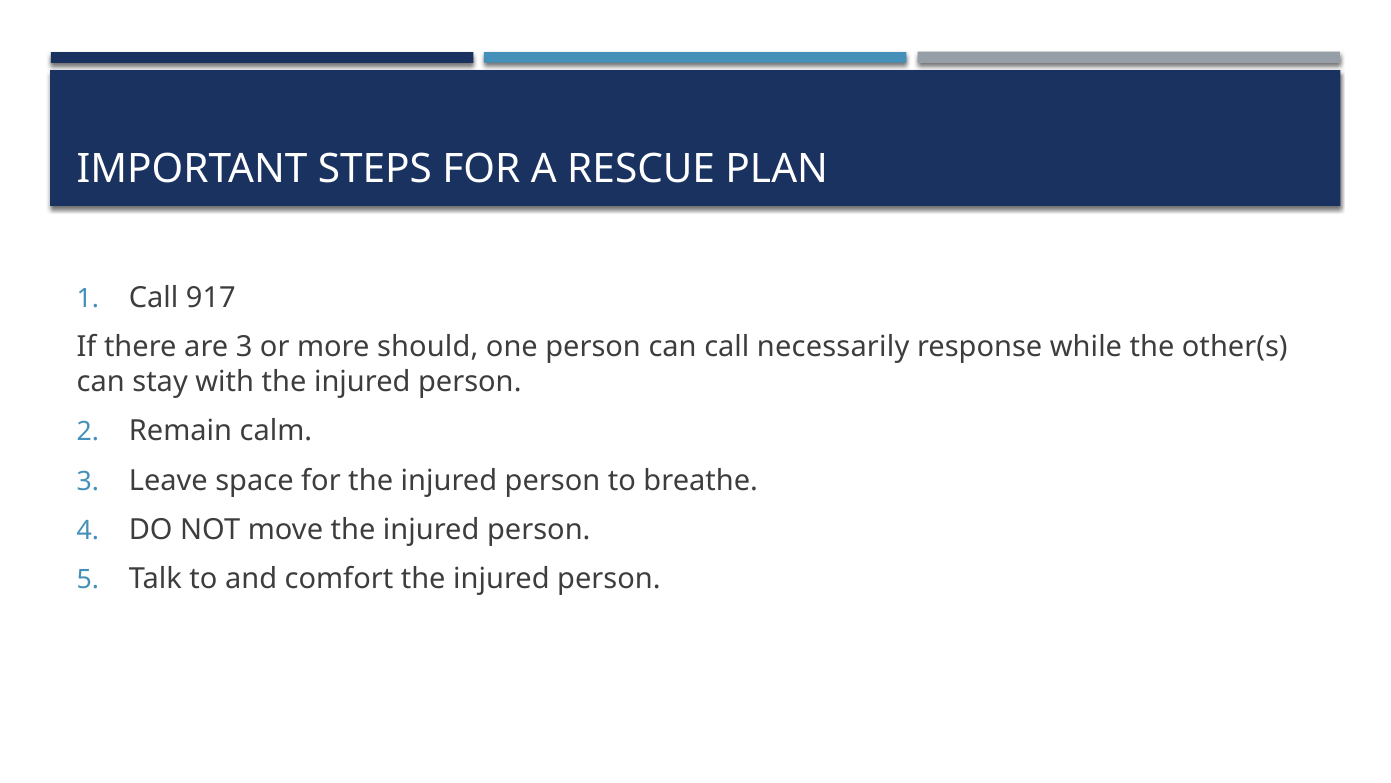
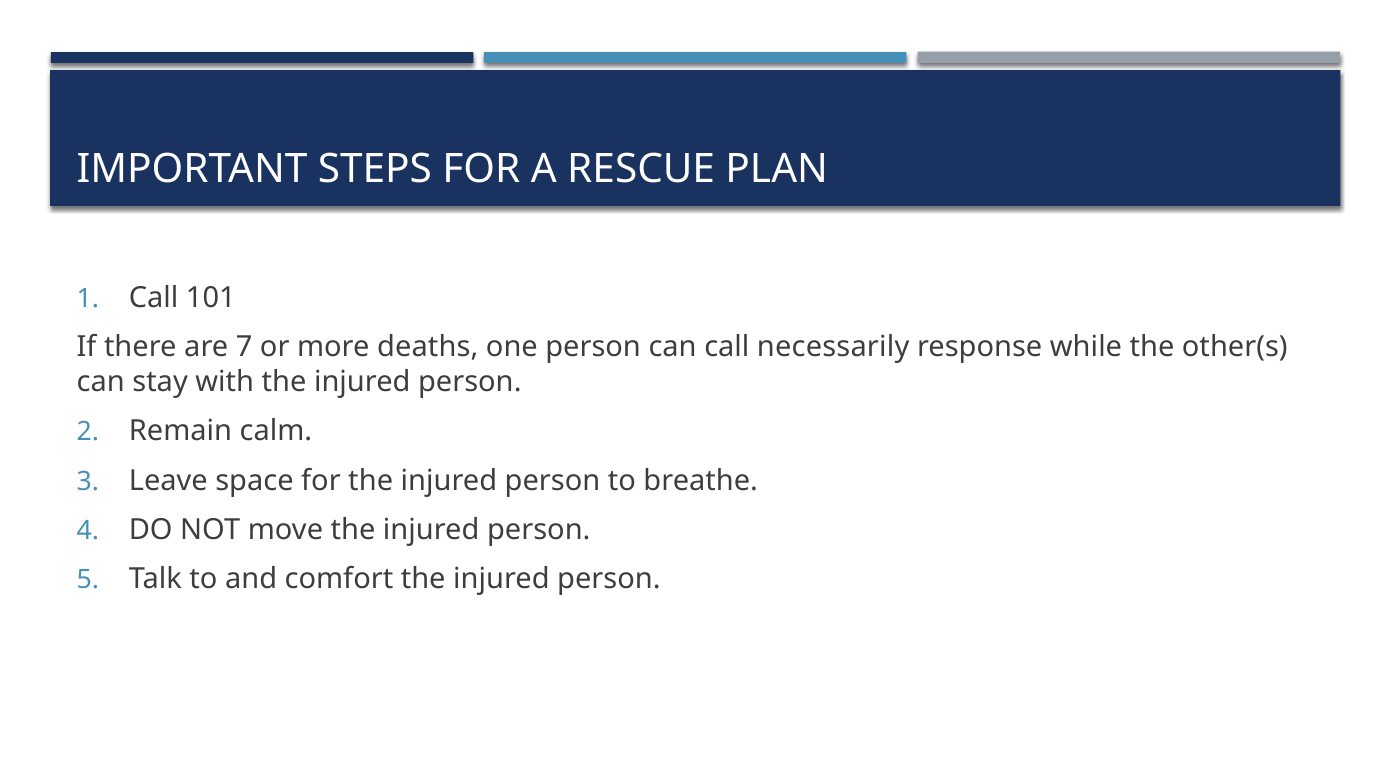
917: 917 -> 101
are 3: 3 -> 7
should: should -> deaths
